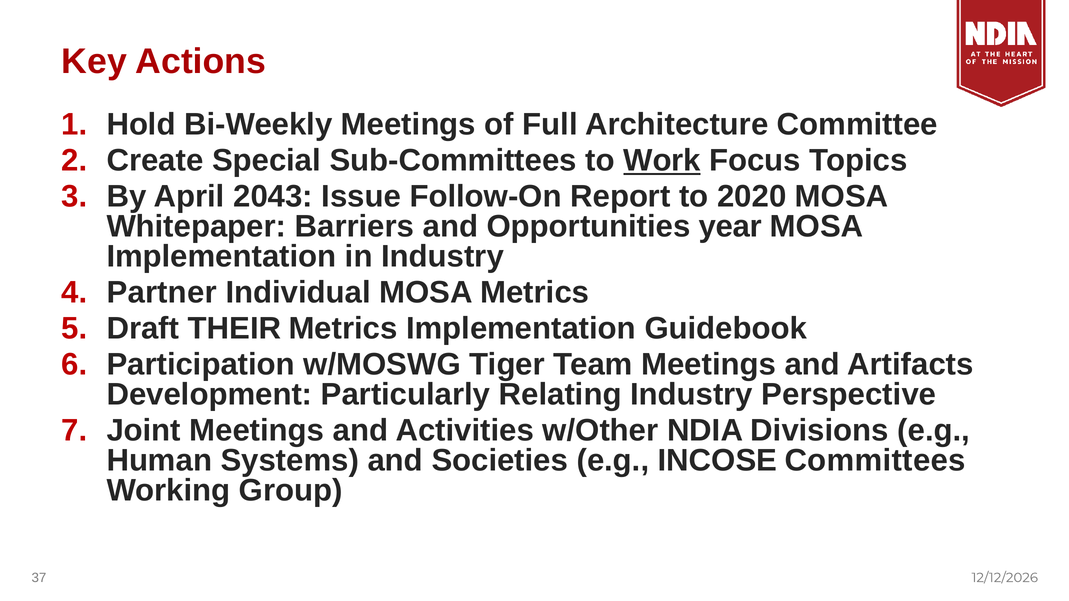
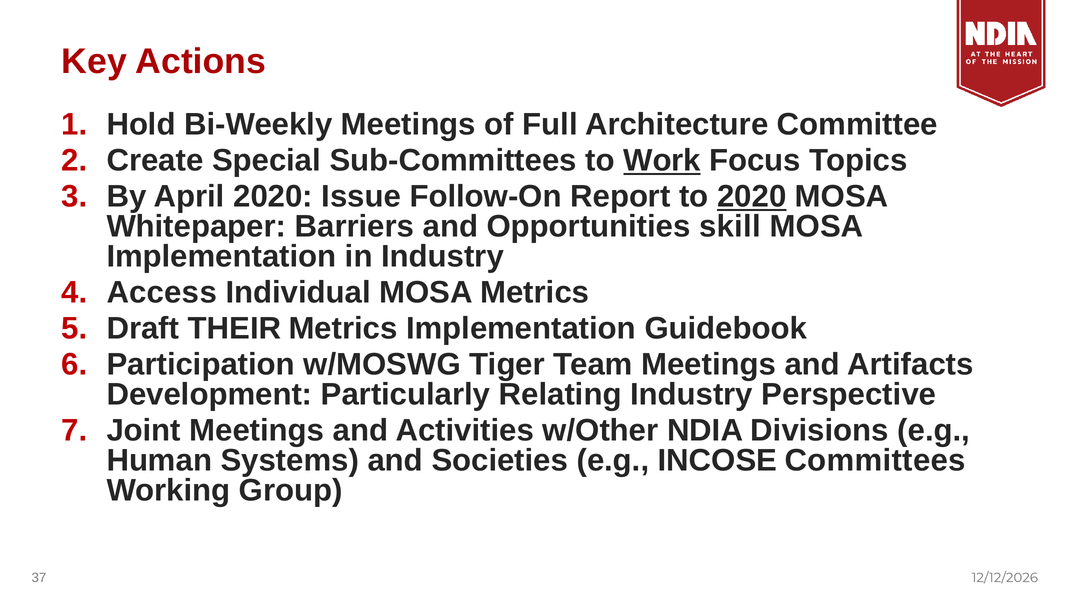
April 2043: 2043 -> 2020
2020 at (752, 197) underline: none -> present
year: year -> skill
Partner: Partner -> Access
